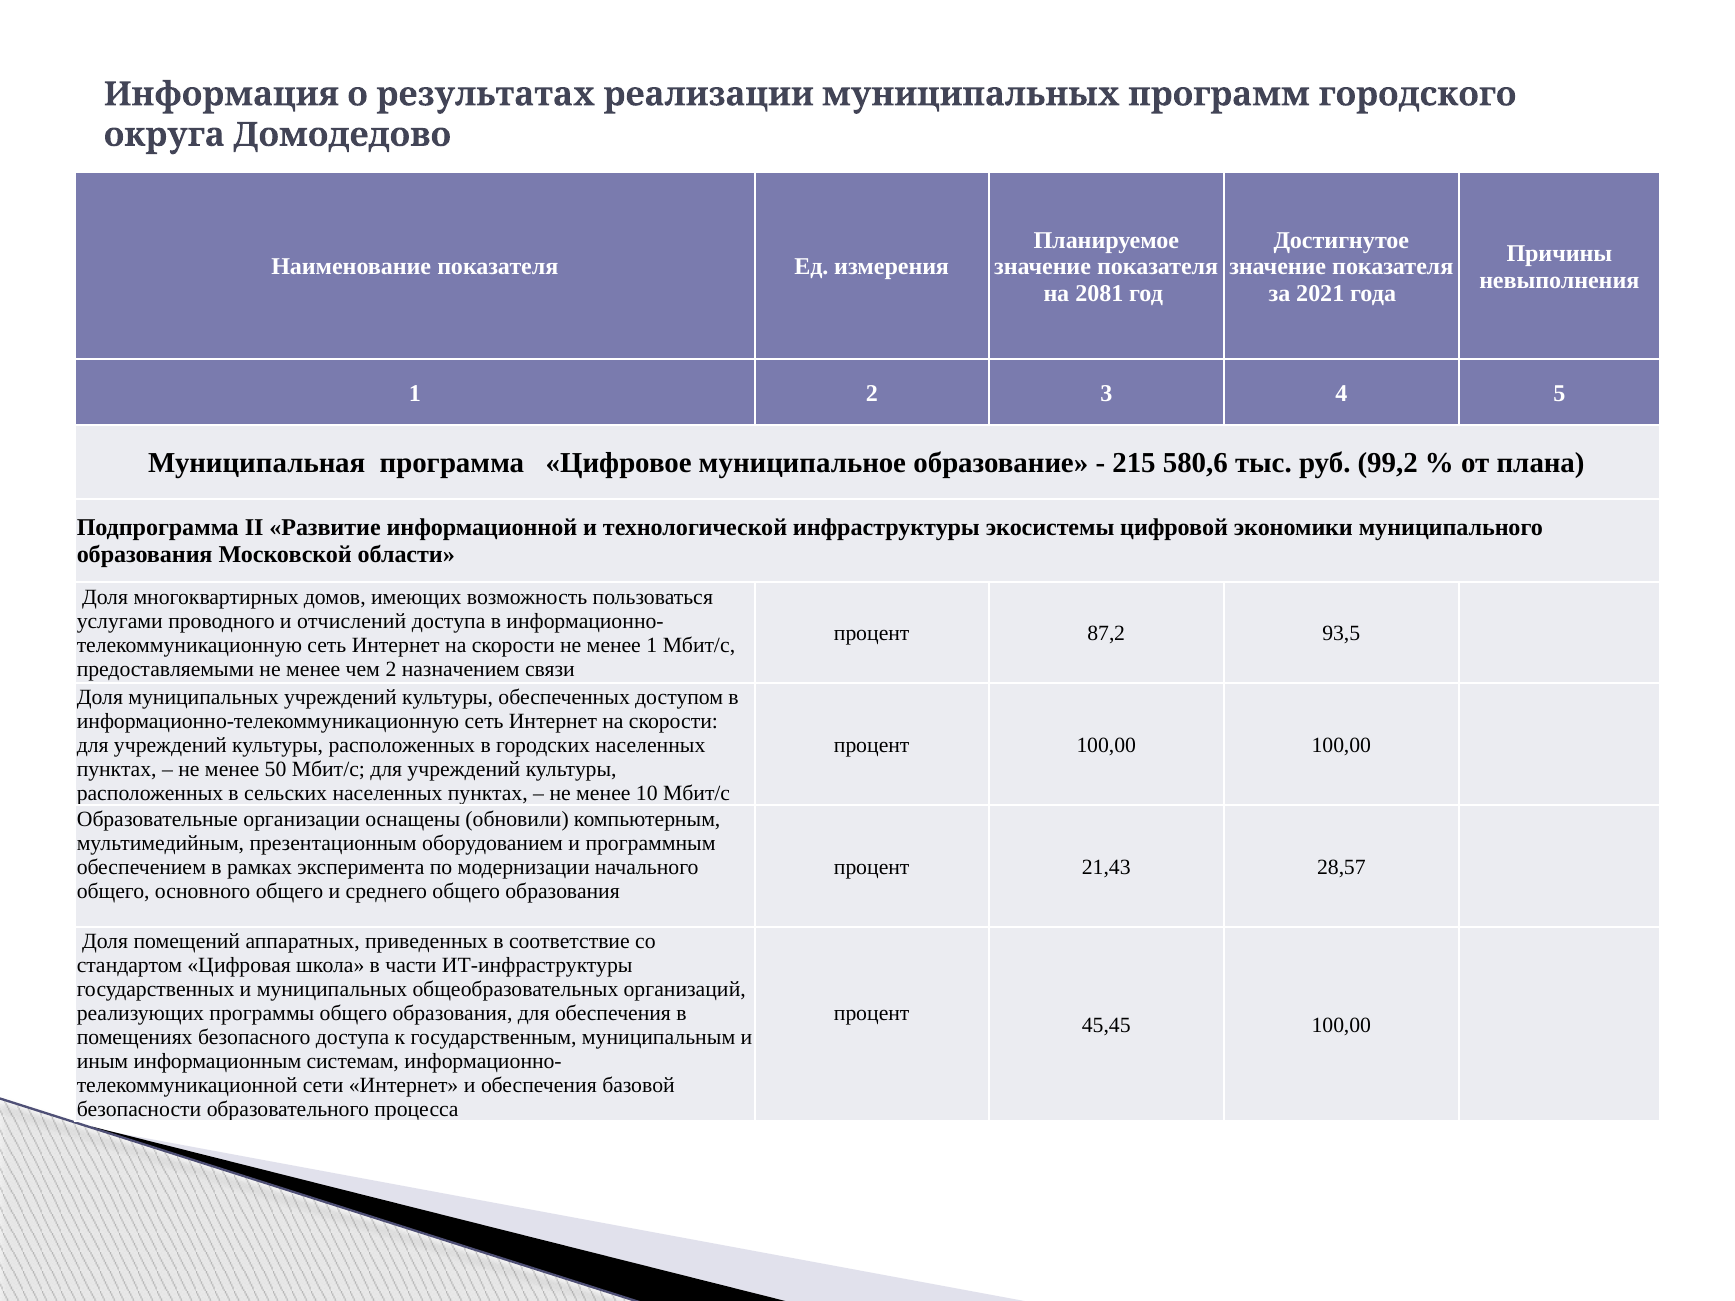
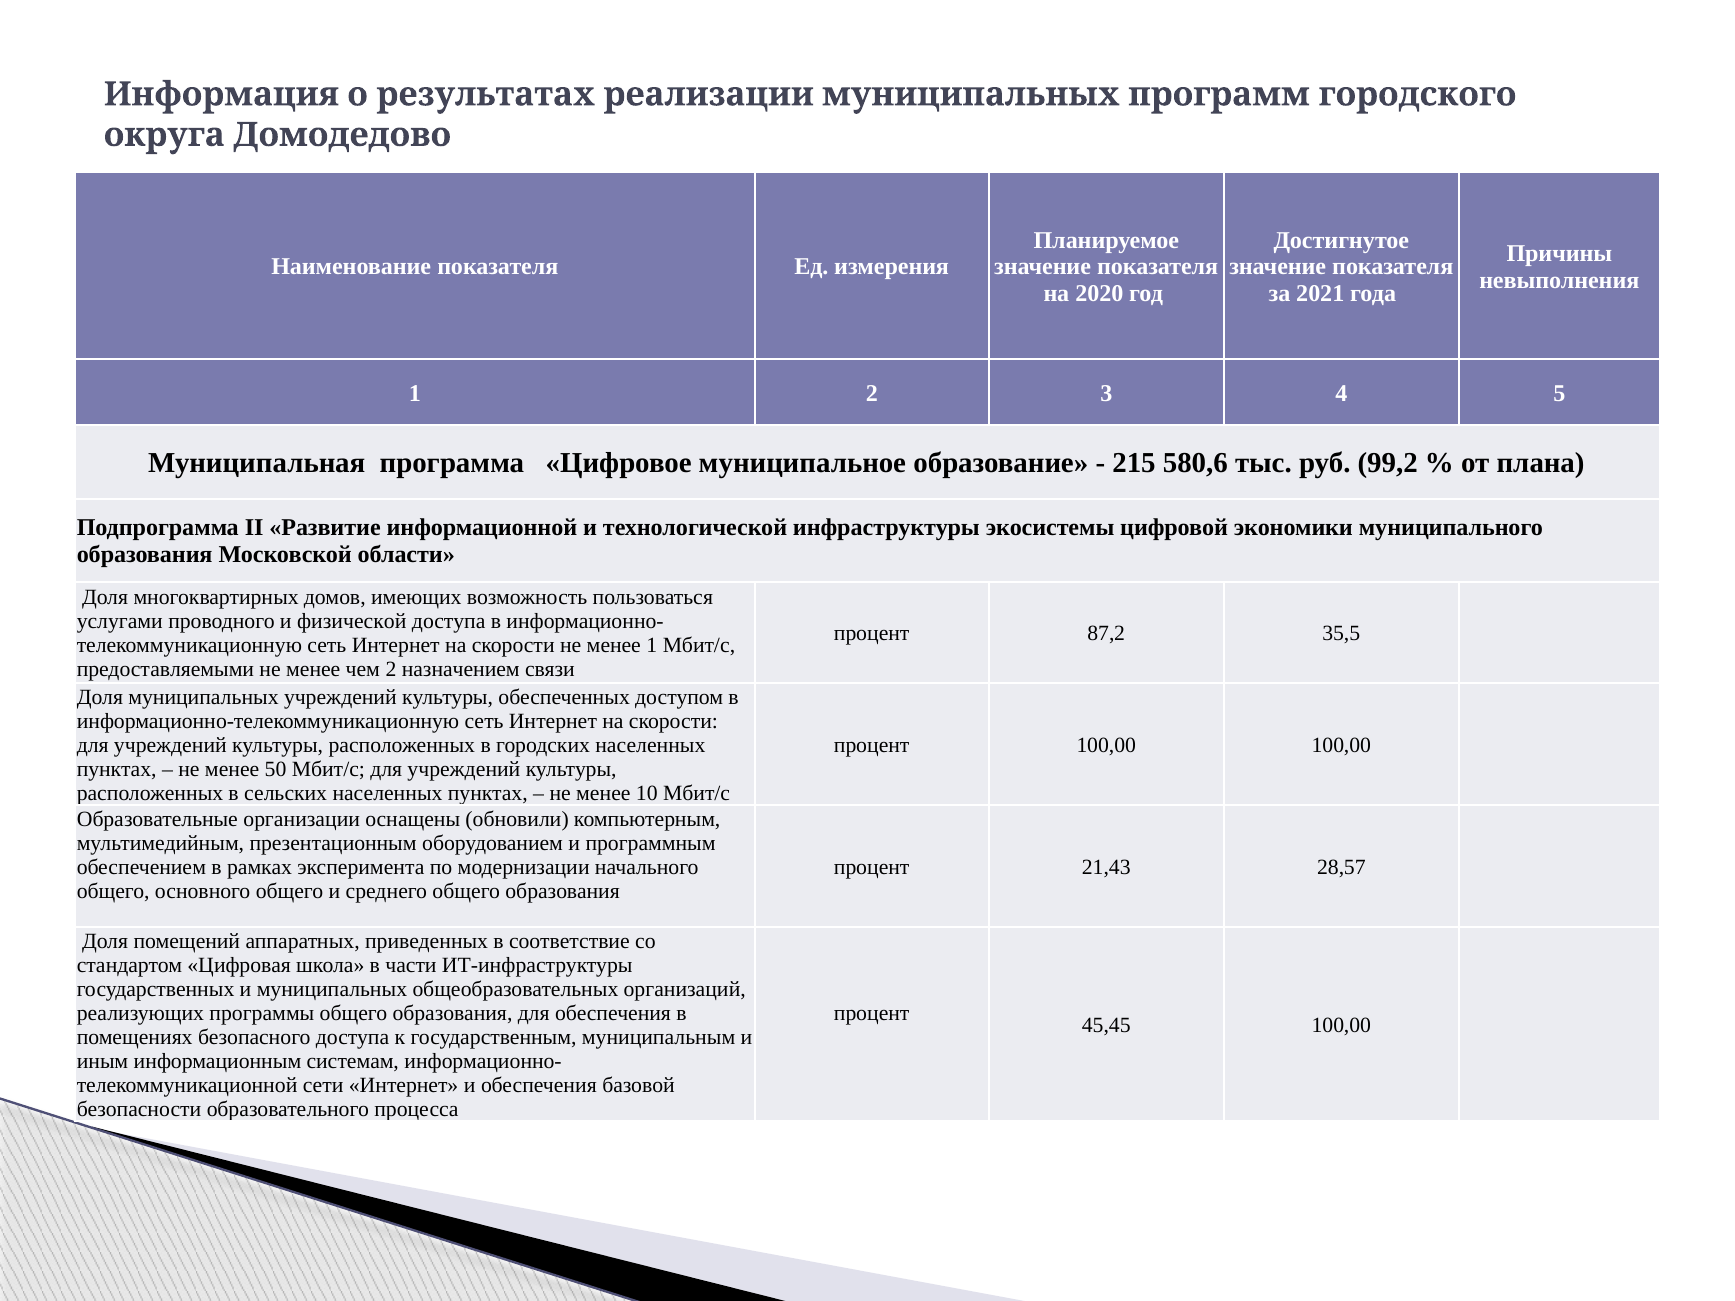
2081: 2081 -> 2020
отчислений: отчислений -> физической
93,5: 93,5 -> 35,5
